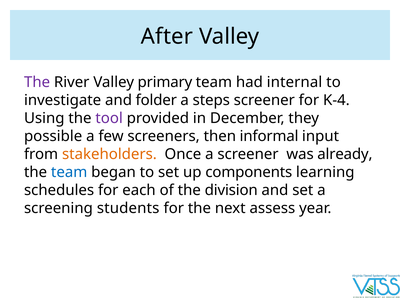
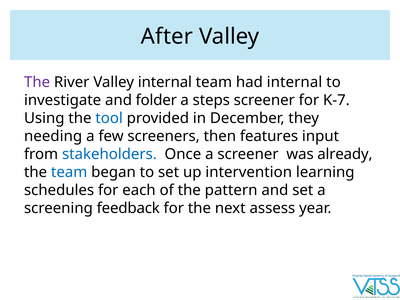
Valley primary: primary -> internal
K-4: K-4 -> K-7
tool colour: purple -> blue
possible: possible -> needing
informal: informal -> features
stakeholders colour: orange -> blue
components: components -> intervention
division: division -> pattern
students: students -> feedback
